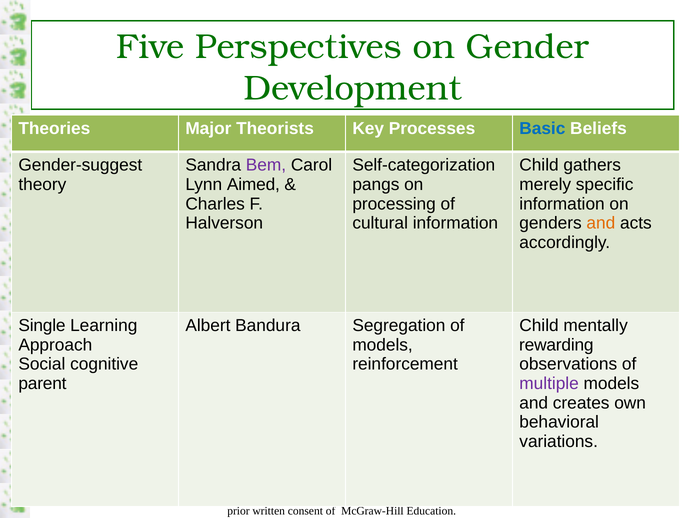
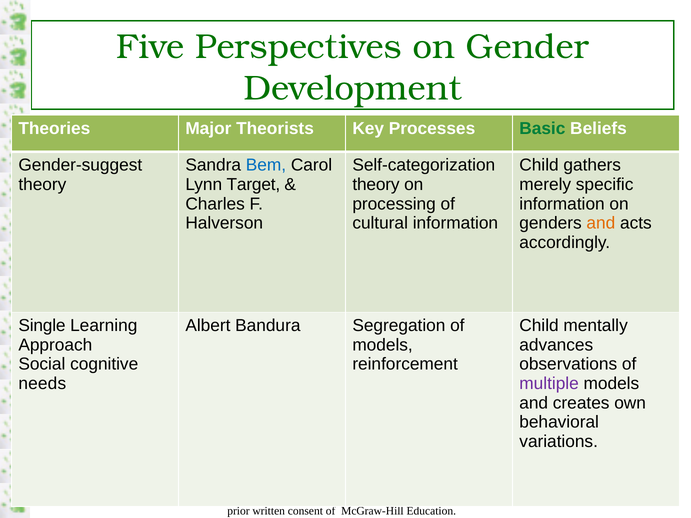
Basic colour: blue -> green
Bem colour: purple -> blue
Aimed: Aimed -> Target
pangs at (376, 185): pangs -> theory
rewarding: rewarding -> advances
parent: parent -> needs
